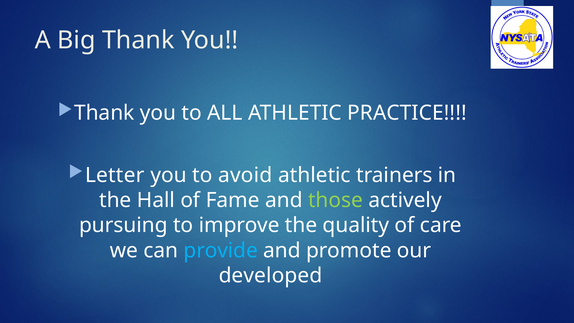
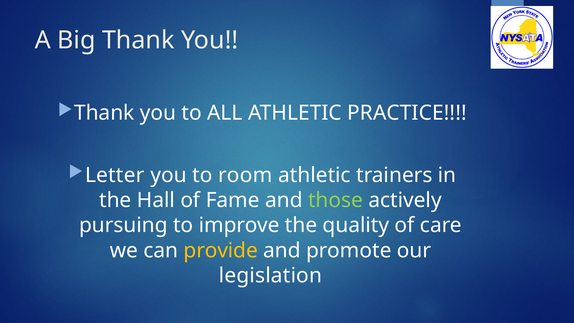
avoid: avoid -> room
provide colour: light blue -> yellow
developed: developed -> legislation
